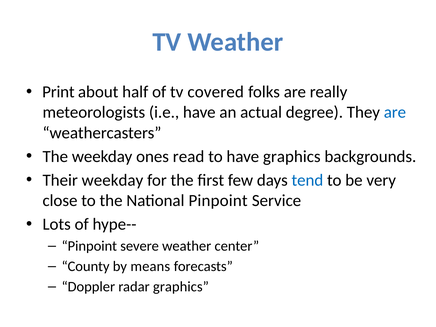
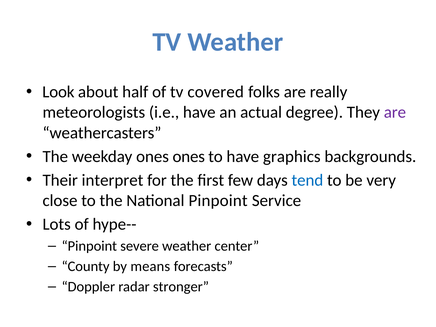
Print: Print -> Look
are at (395, 112) colour: blue -> purple
ones read: read -> ones
Their weekday: weekday -> interpret
radar graphics: graphics -> stronger
